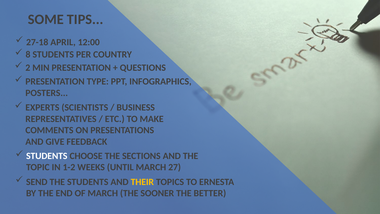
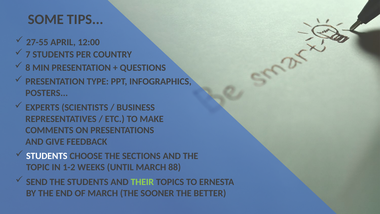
27-18: 27-18 -> 27-55
8: 8 -> 7
2: 2 -> 8
27: 27 -> 88
THEIR colour: yellow -> light green
